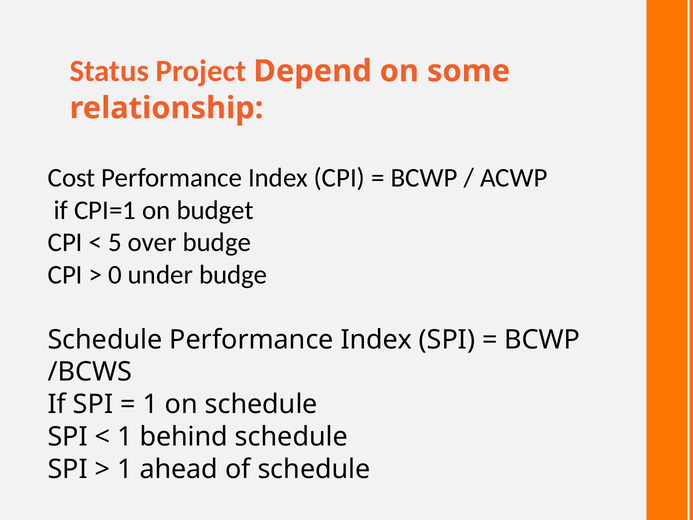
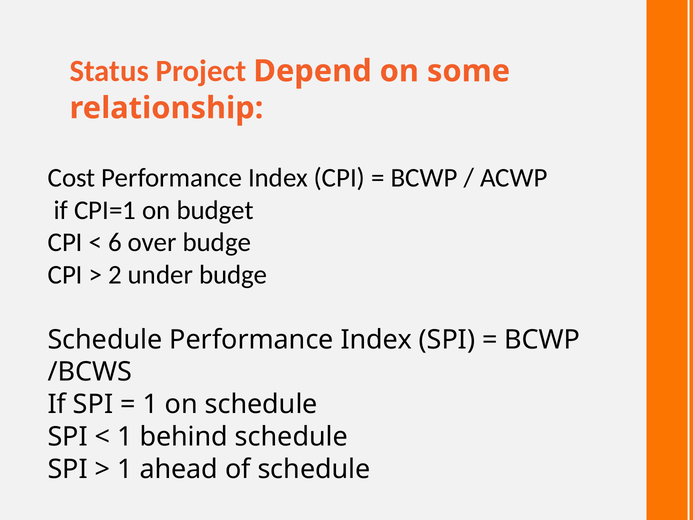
5: 5 -> 6
0: 0 -> 2
